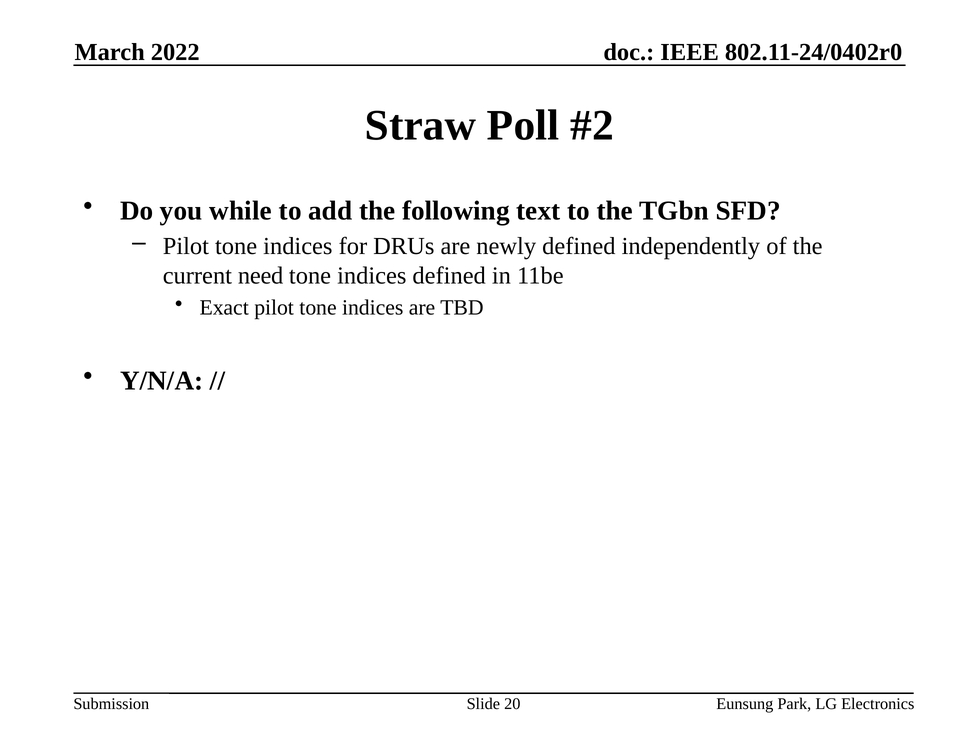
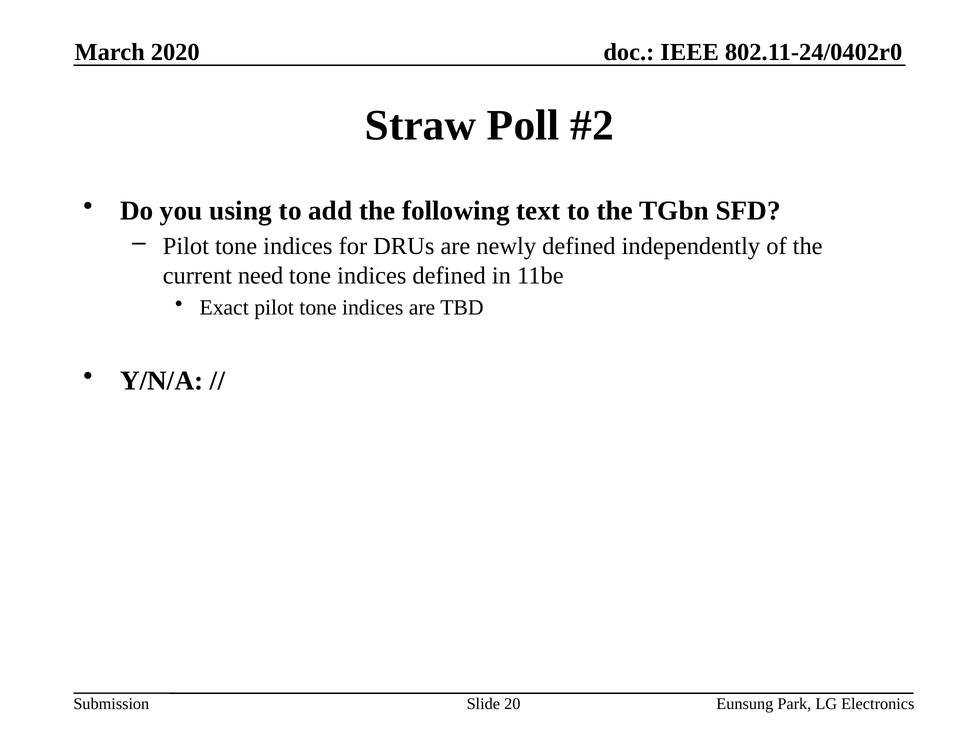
2022: 2022 -> 2020
while: while -> using
